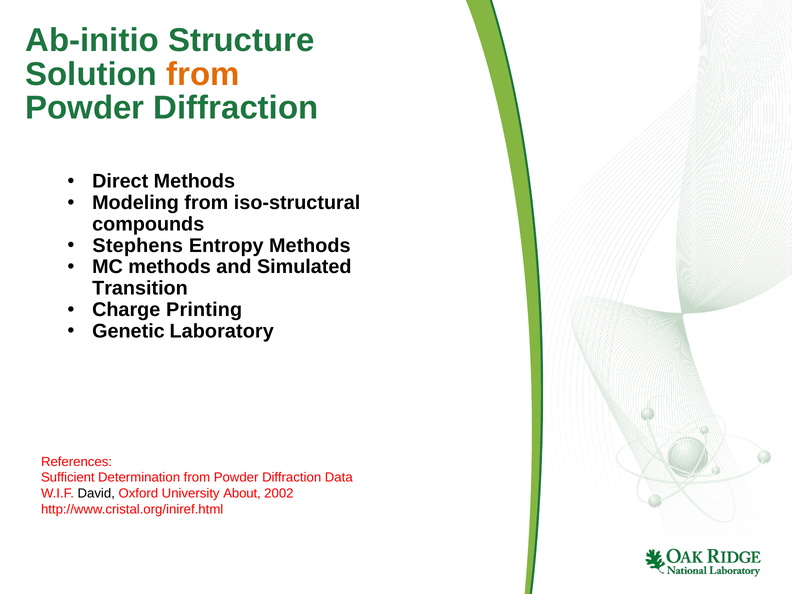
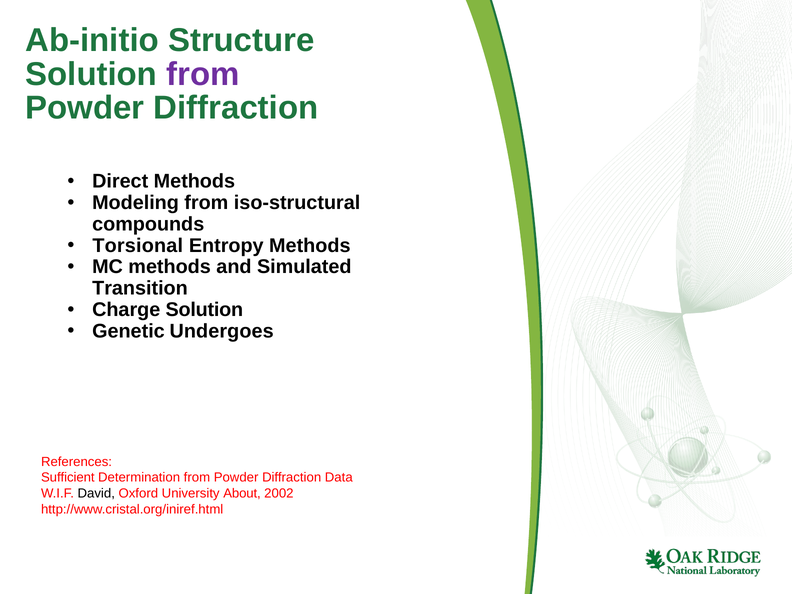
from at (203, 74) colour: orange -> purple
Stephens: Stephens -> Torsional
Charge Printing: Printing -> Solution
Laboratory: Laboratory -> Undergoes
